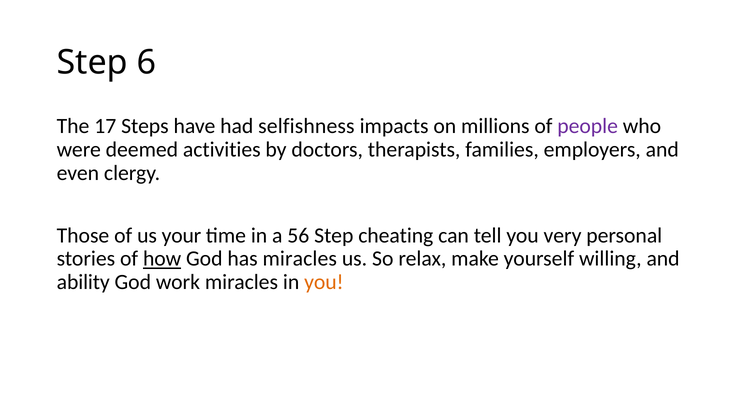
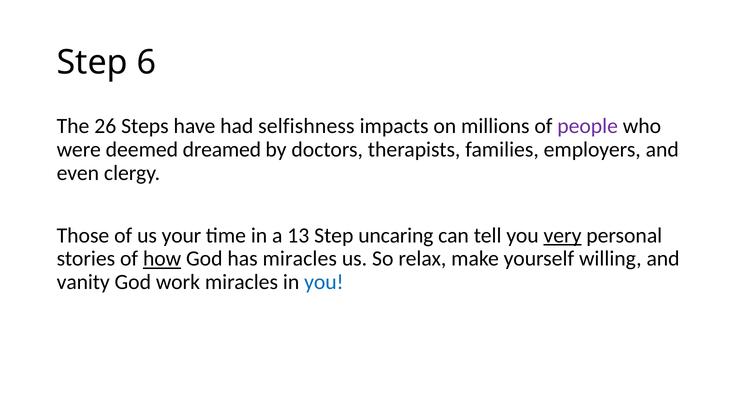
17: 17 -> 26
activities: activities -> dreamed
56: 56 -> 13
cheating: cheating -> uncaring
very underline: none -> present
ability: ability -> vanity
you at (324, 282) colour: orange -> blue
